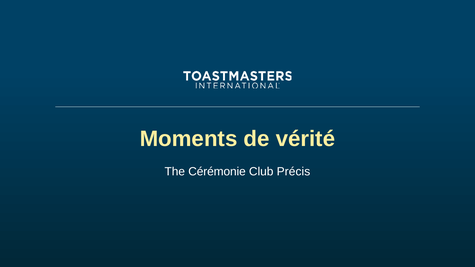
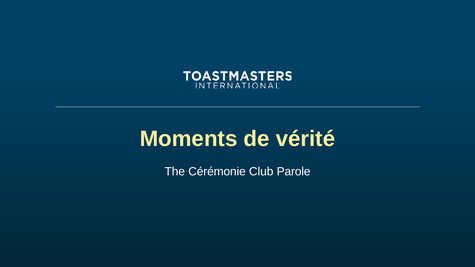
Précis: Précis -> Parole
